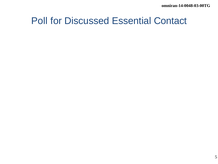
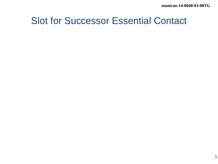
Poll: Poll -> Slot
Discussed: Discussed -> Successor
